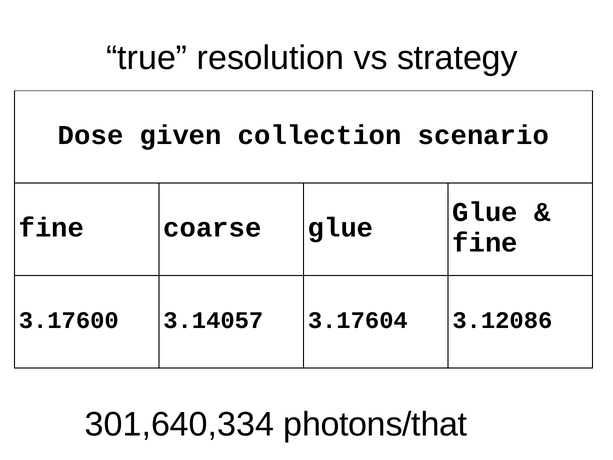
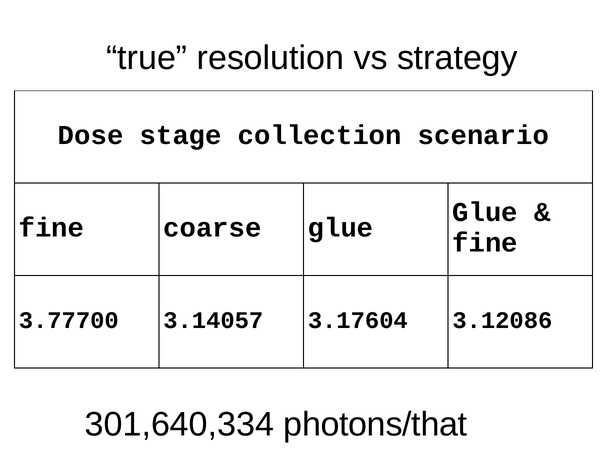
given: given -> stage
3.17600: 3.17600 -> 3.77700
